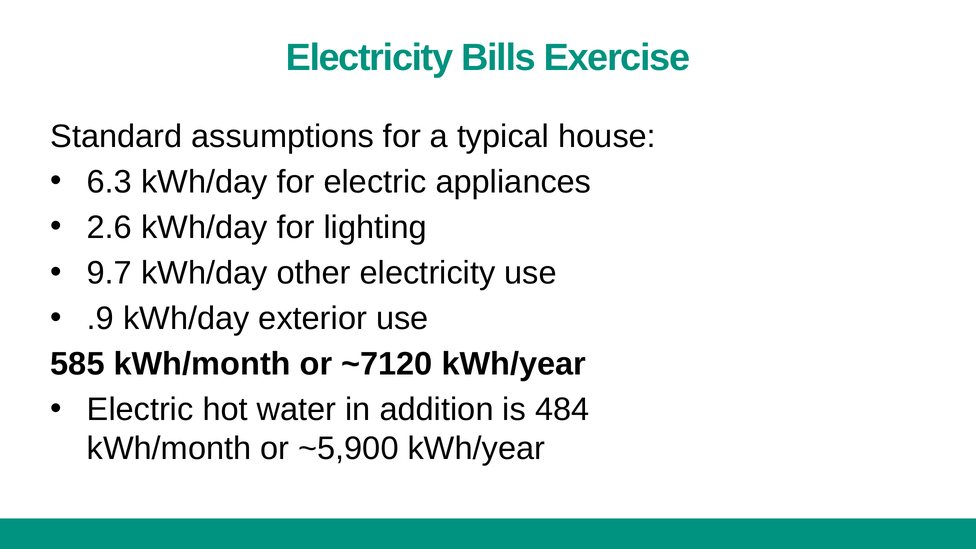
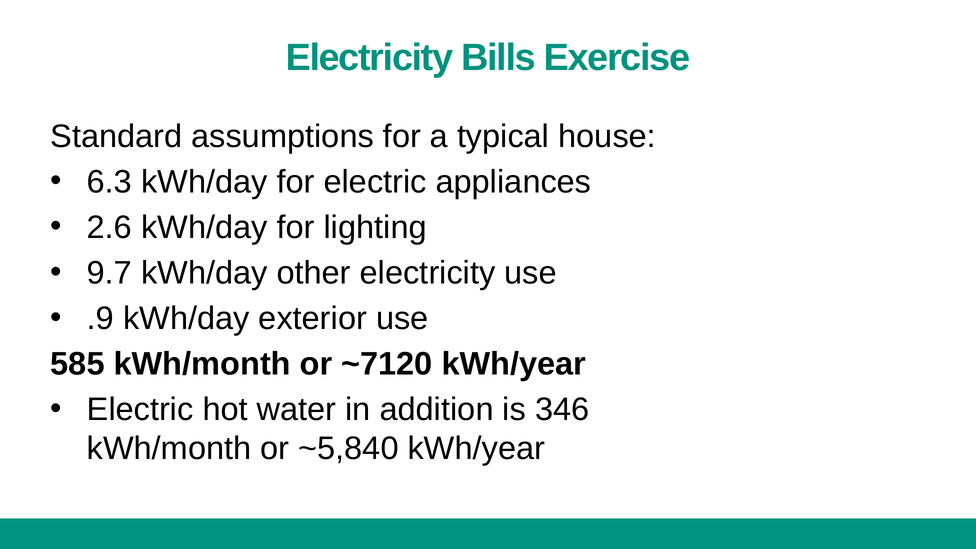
484: 484 -> 346
~5,900: ~5,900 -> ~5,840
